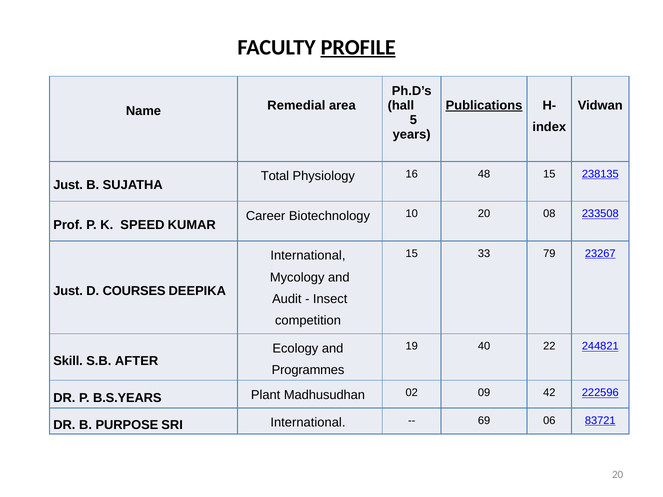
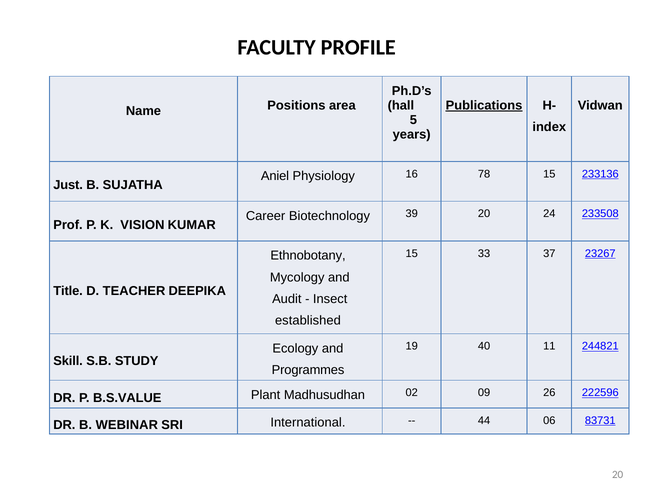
PROFILE underline: present -> none
Remedial: Remedial -> Positions
Total: Total -> Aniel
48: 48 -> 78
238135: 238135 -> 233136
10: 10 -> 39
08: 08 -> 24
SPEED: SPEED -> VISION
79: 79 -> 37
International at (308, 256): International -> Ethnobotany
Just at (68, 291): Just -> Title
COURSES: COURSES -> TEACHER
competition: competition -> established
22: 22 -> 11
AFTER: AFTER -> STUDY
B.S.YEARS: B.S.YEARS -> B.S.VALUE
42: 42 -> 26
PURPOSE: PURPOSE -> WEBINAR
69: 69 -> 44
83721: 83721 -> 83731
